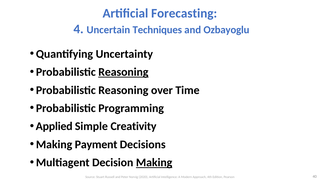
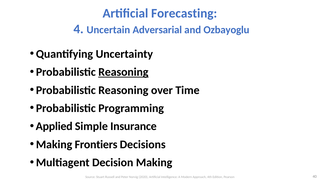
Techniques: Techniques -> Adversarial
Creativity: Creativity -> Insurance
Payment: Payment -> Frontiers
Making at (154, 162) underline: present -> none
